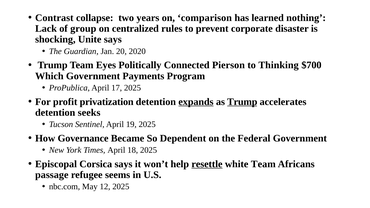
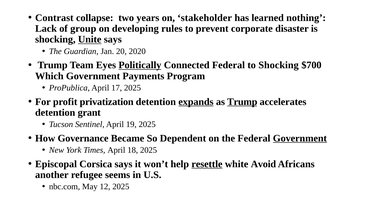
comparison: comparison -> stakeholder
centralized: centralized -> developing
Unite underline: none -> present
Politically underline: none -> present
Connected Pierson: Pierson -> Federal
to Thinking: Thinking -> Shocking
seeks: seeks -> grant
Government at (300, 138) underline: none -> present
white Team: Team -> Avoid
passage: passage -> another
